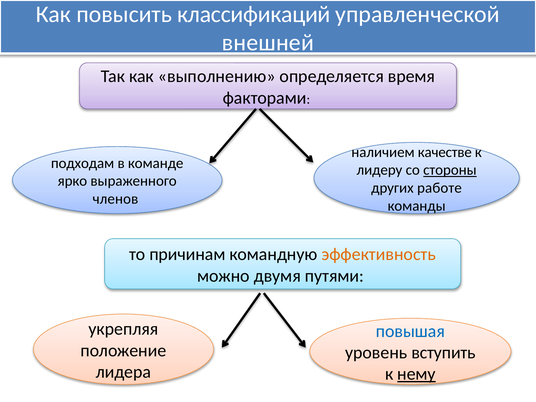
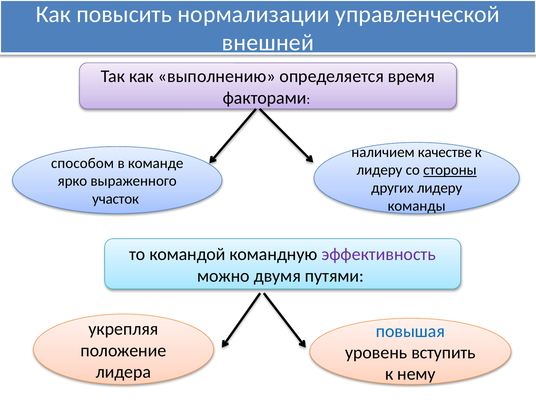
классификаций: классификаций -> нормализации
подходам: подходам -> способом
других работе: работе -> лидеру
членов: членов -> участок
причинам: причинам -> командой
эффективность colour: orange -> purple
нему underline: present -> none
